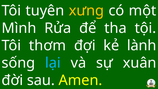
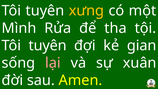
thơm at (48, 45): thơm -> tuyên
lành: lành -> gian
lại colour: light blue -> pink
